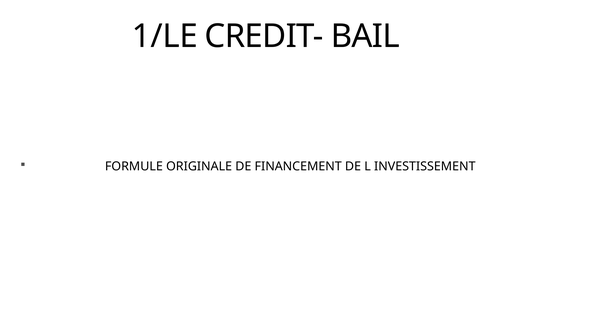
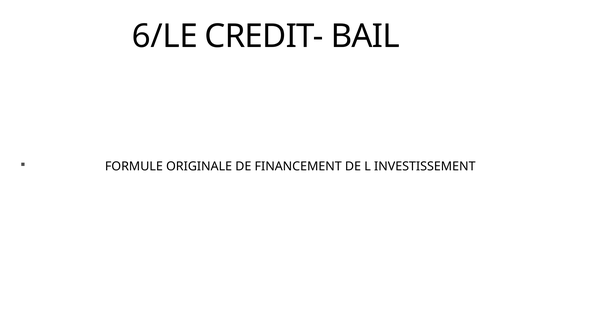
1/LE: 1/LE -> 6/LE
